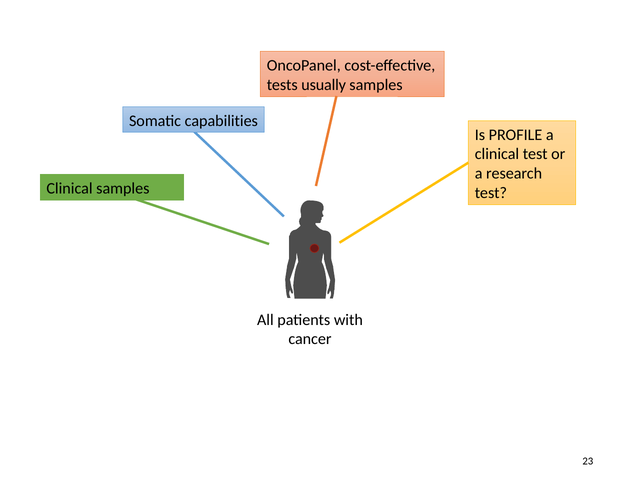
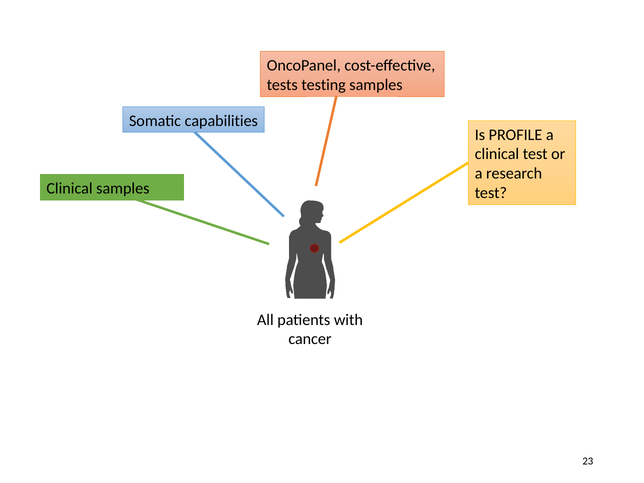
usually: usually -> testing
